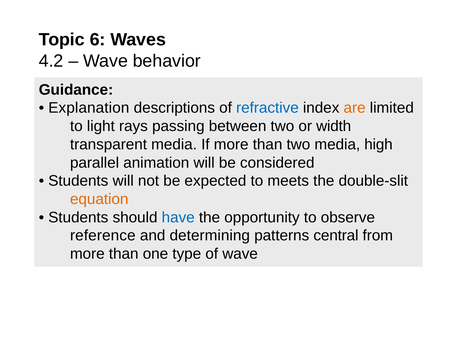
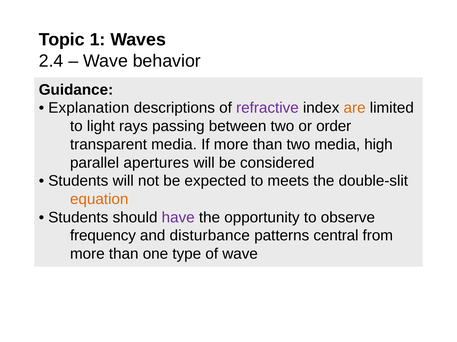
6: 6 -> 1
4.2: 4.2 -> 2.4
refractive colour: blue -> purple
width: width -> order
animation: animation -> apertures
have colour: blue -> purple
reference: reference -> frequency
determining: determining -> disturbance
